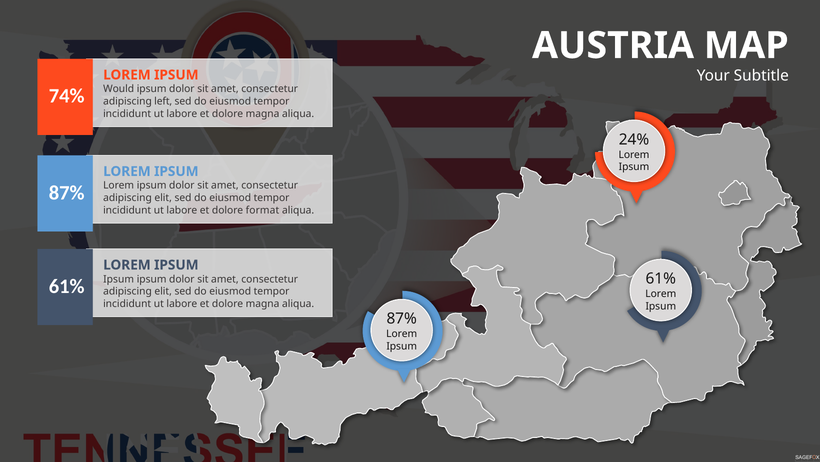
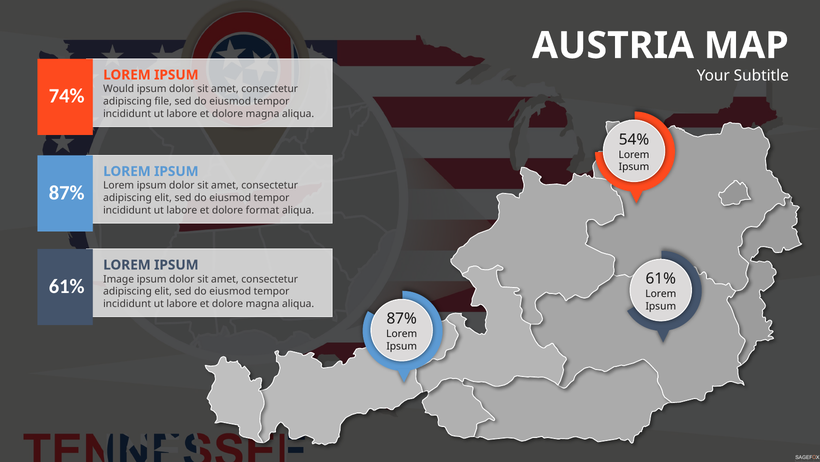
left: left -> file
24%: 24% -> 54%
Ipsum at (119, 279): Ipsum -> Image
